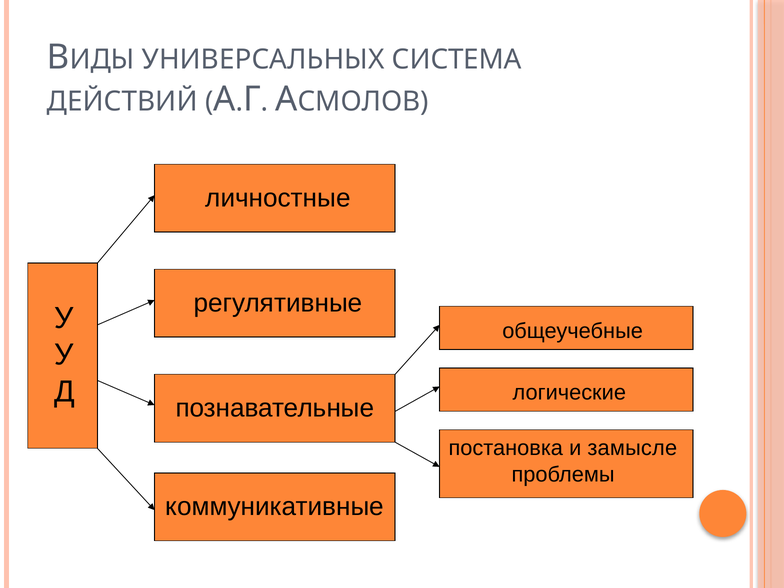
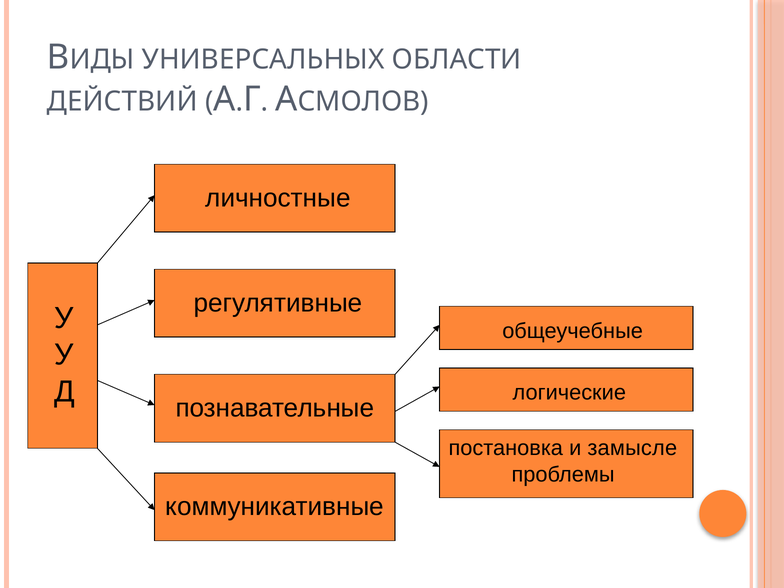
СИСТЕМА: СИСТЕМА -> ОБЛАСТИ
